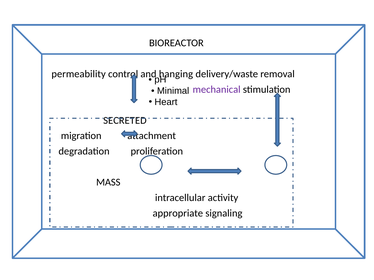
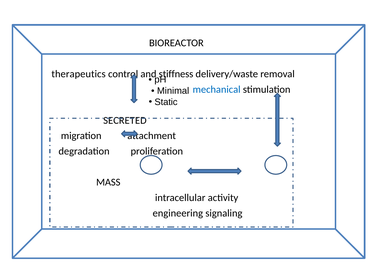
permeability: permeability -> therapeutics
hanging: hanging -> stiffness
mechanical colour: purple -> blue
Heart: Heart -> Static
appropriate: appropriate -> engineering
